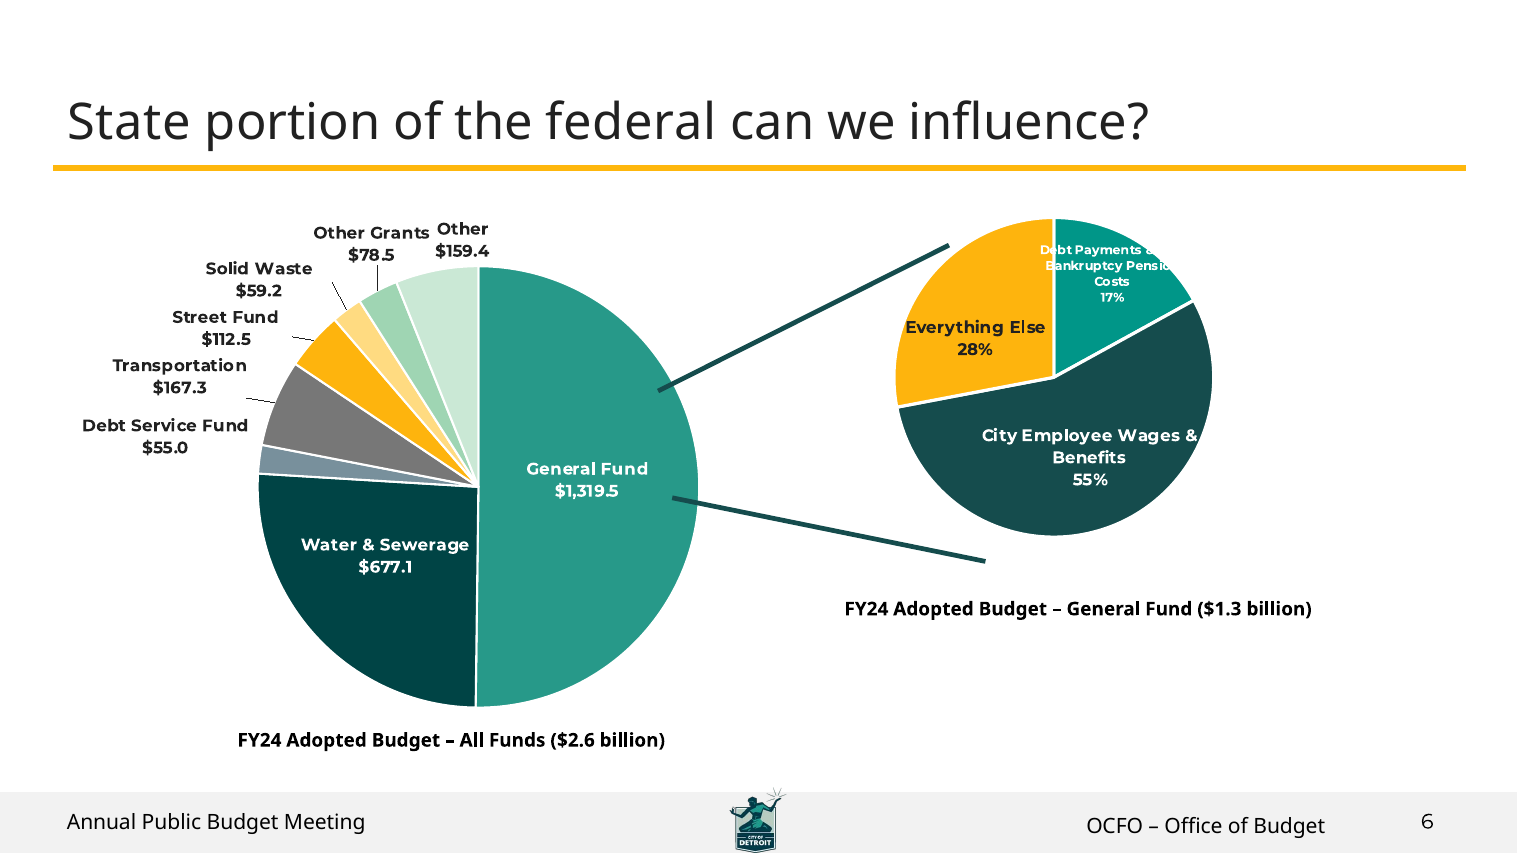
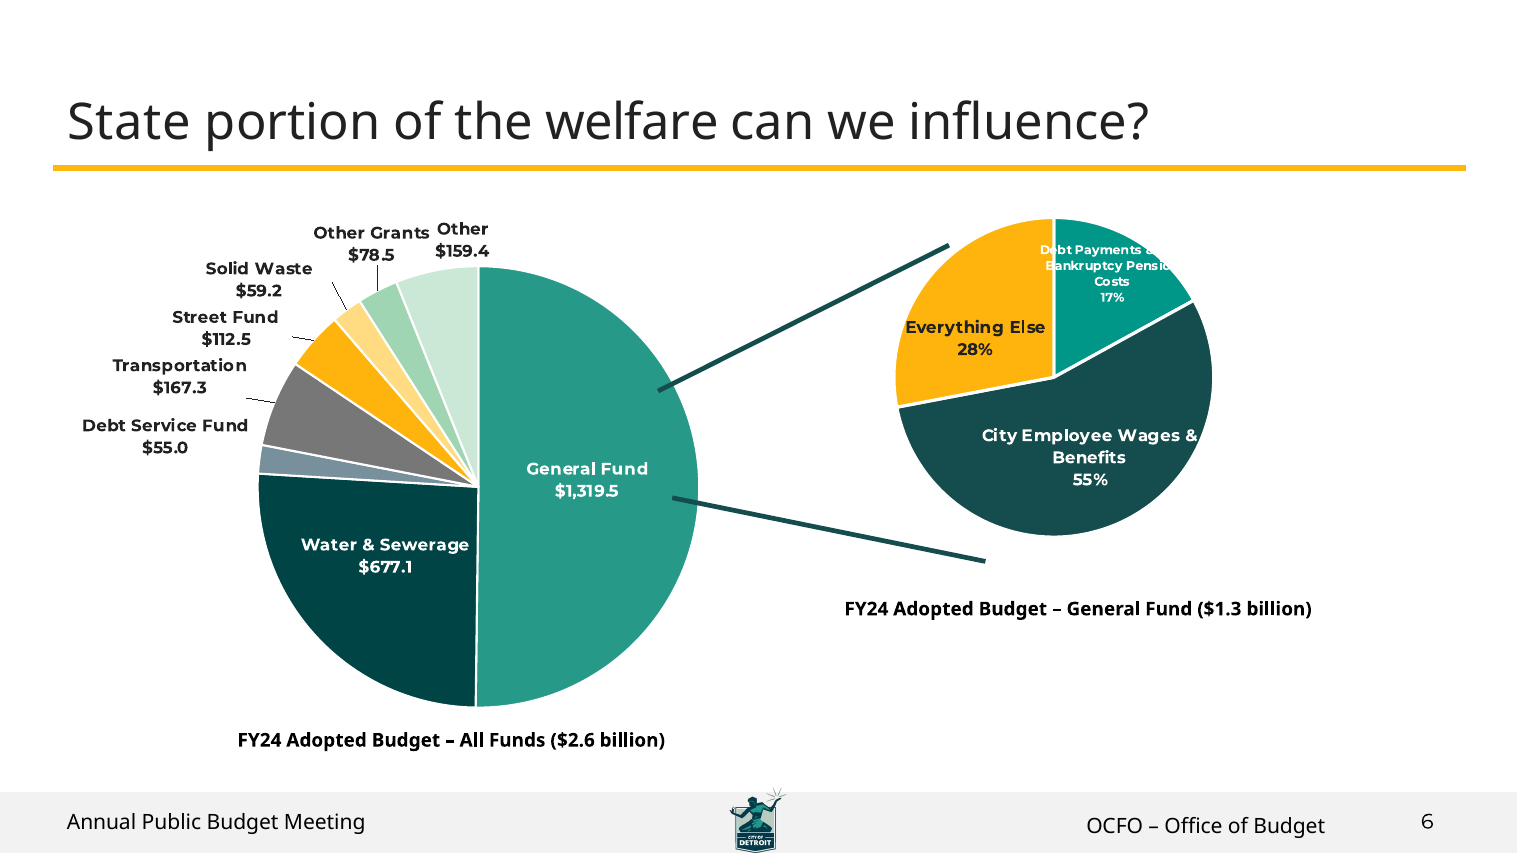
federal: federal -> welfare
